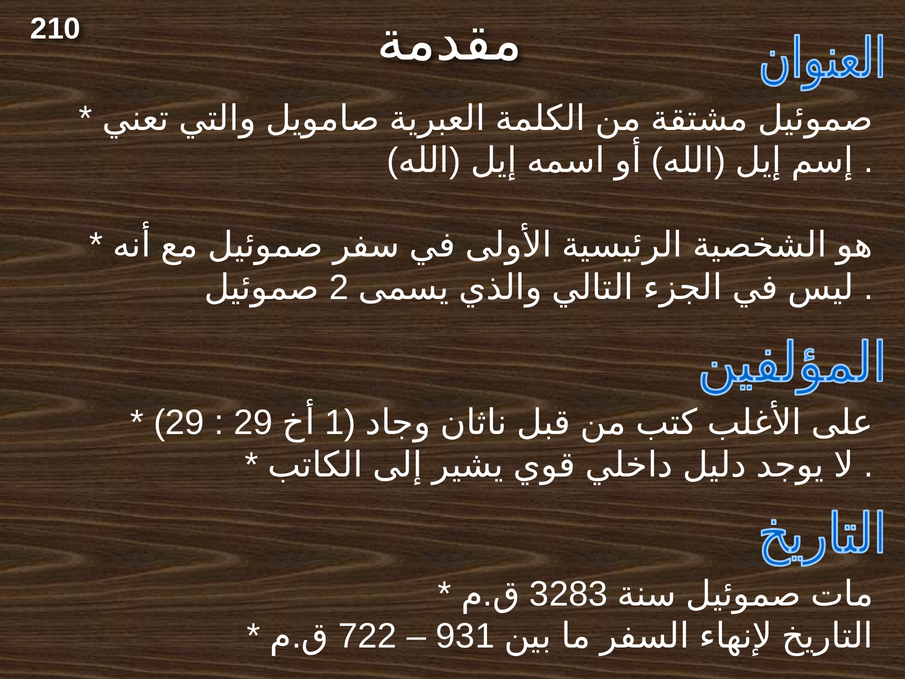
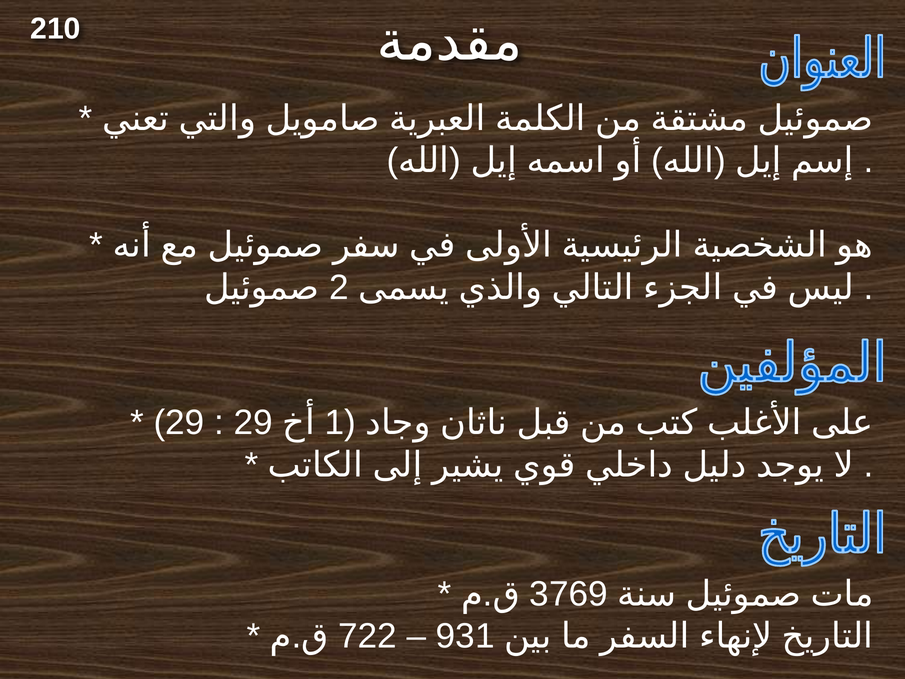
3283: 3283 -> 3769
